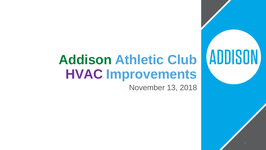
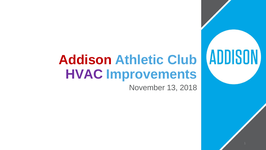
Addison colour: green -> red
